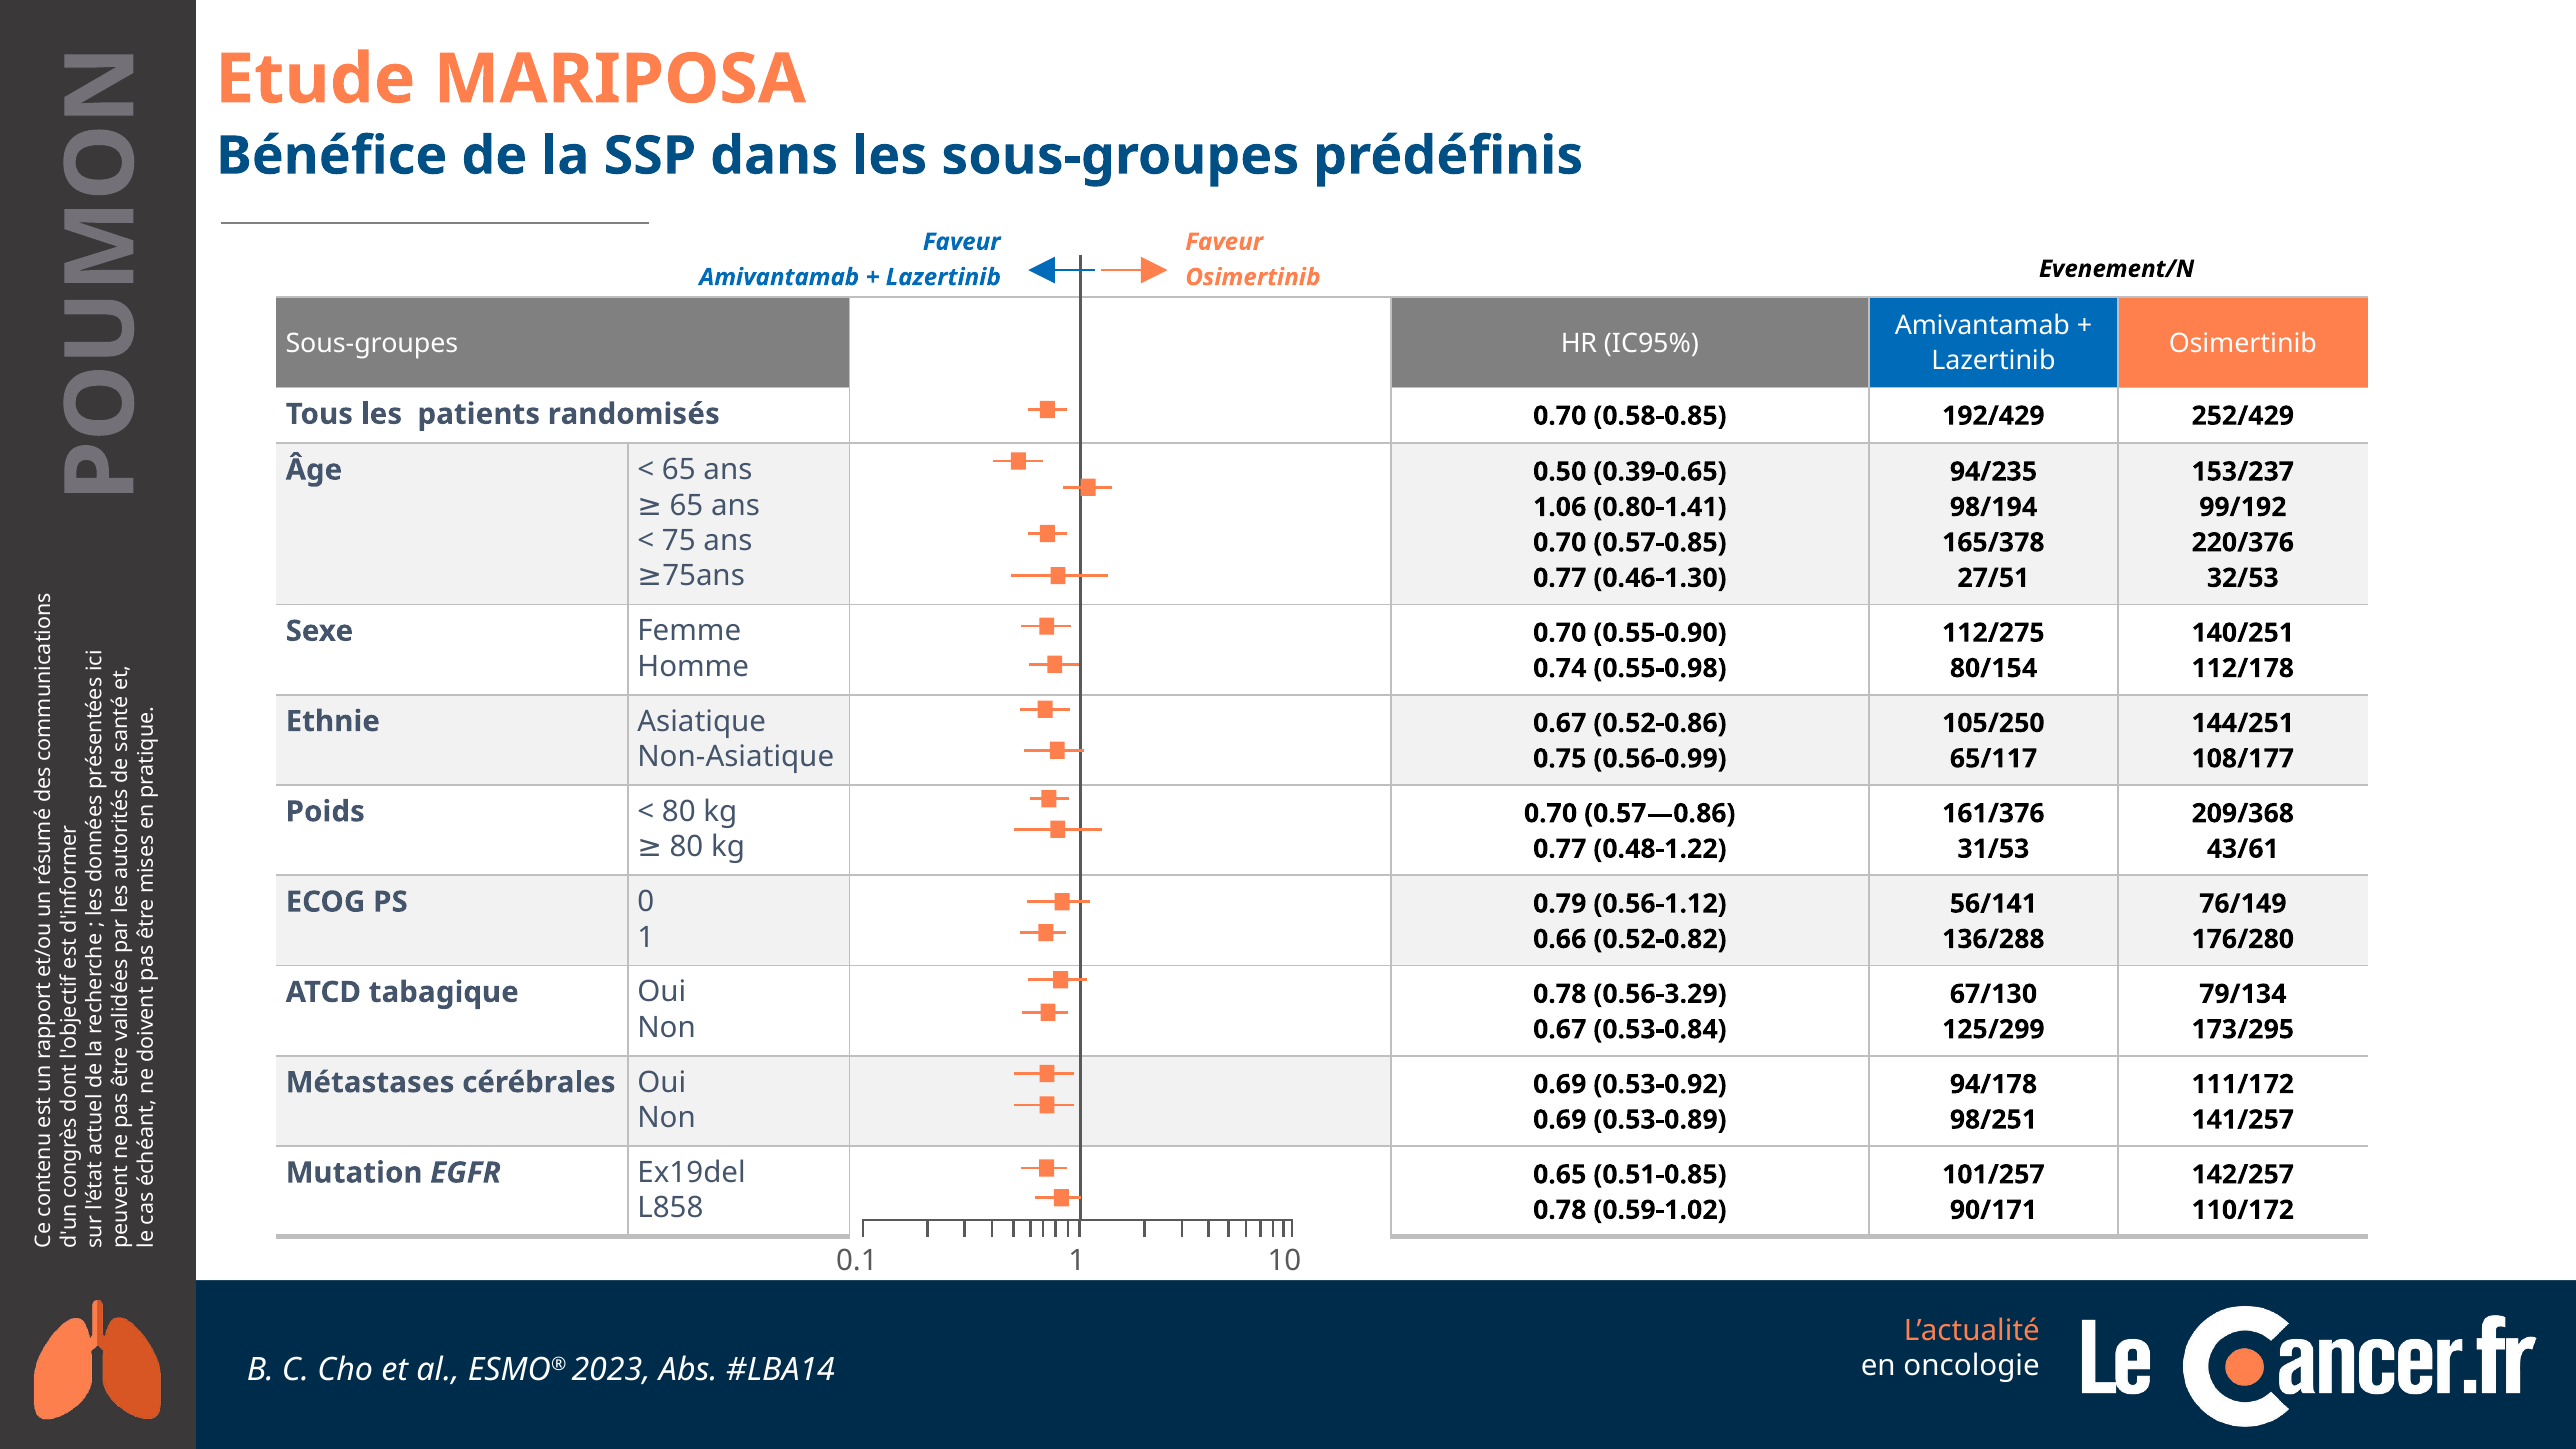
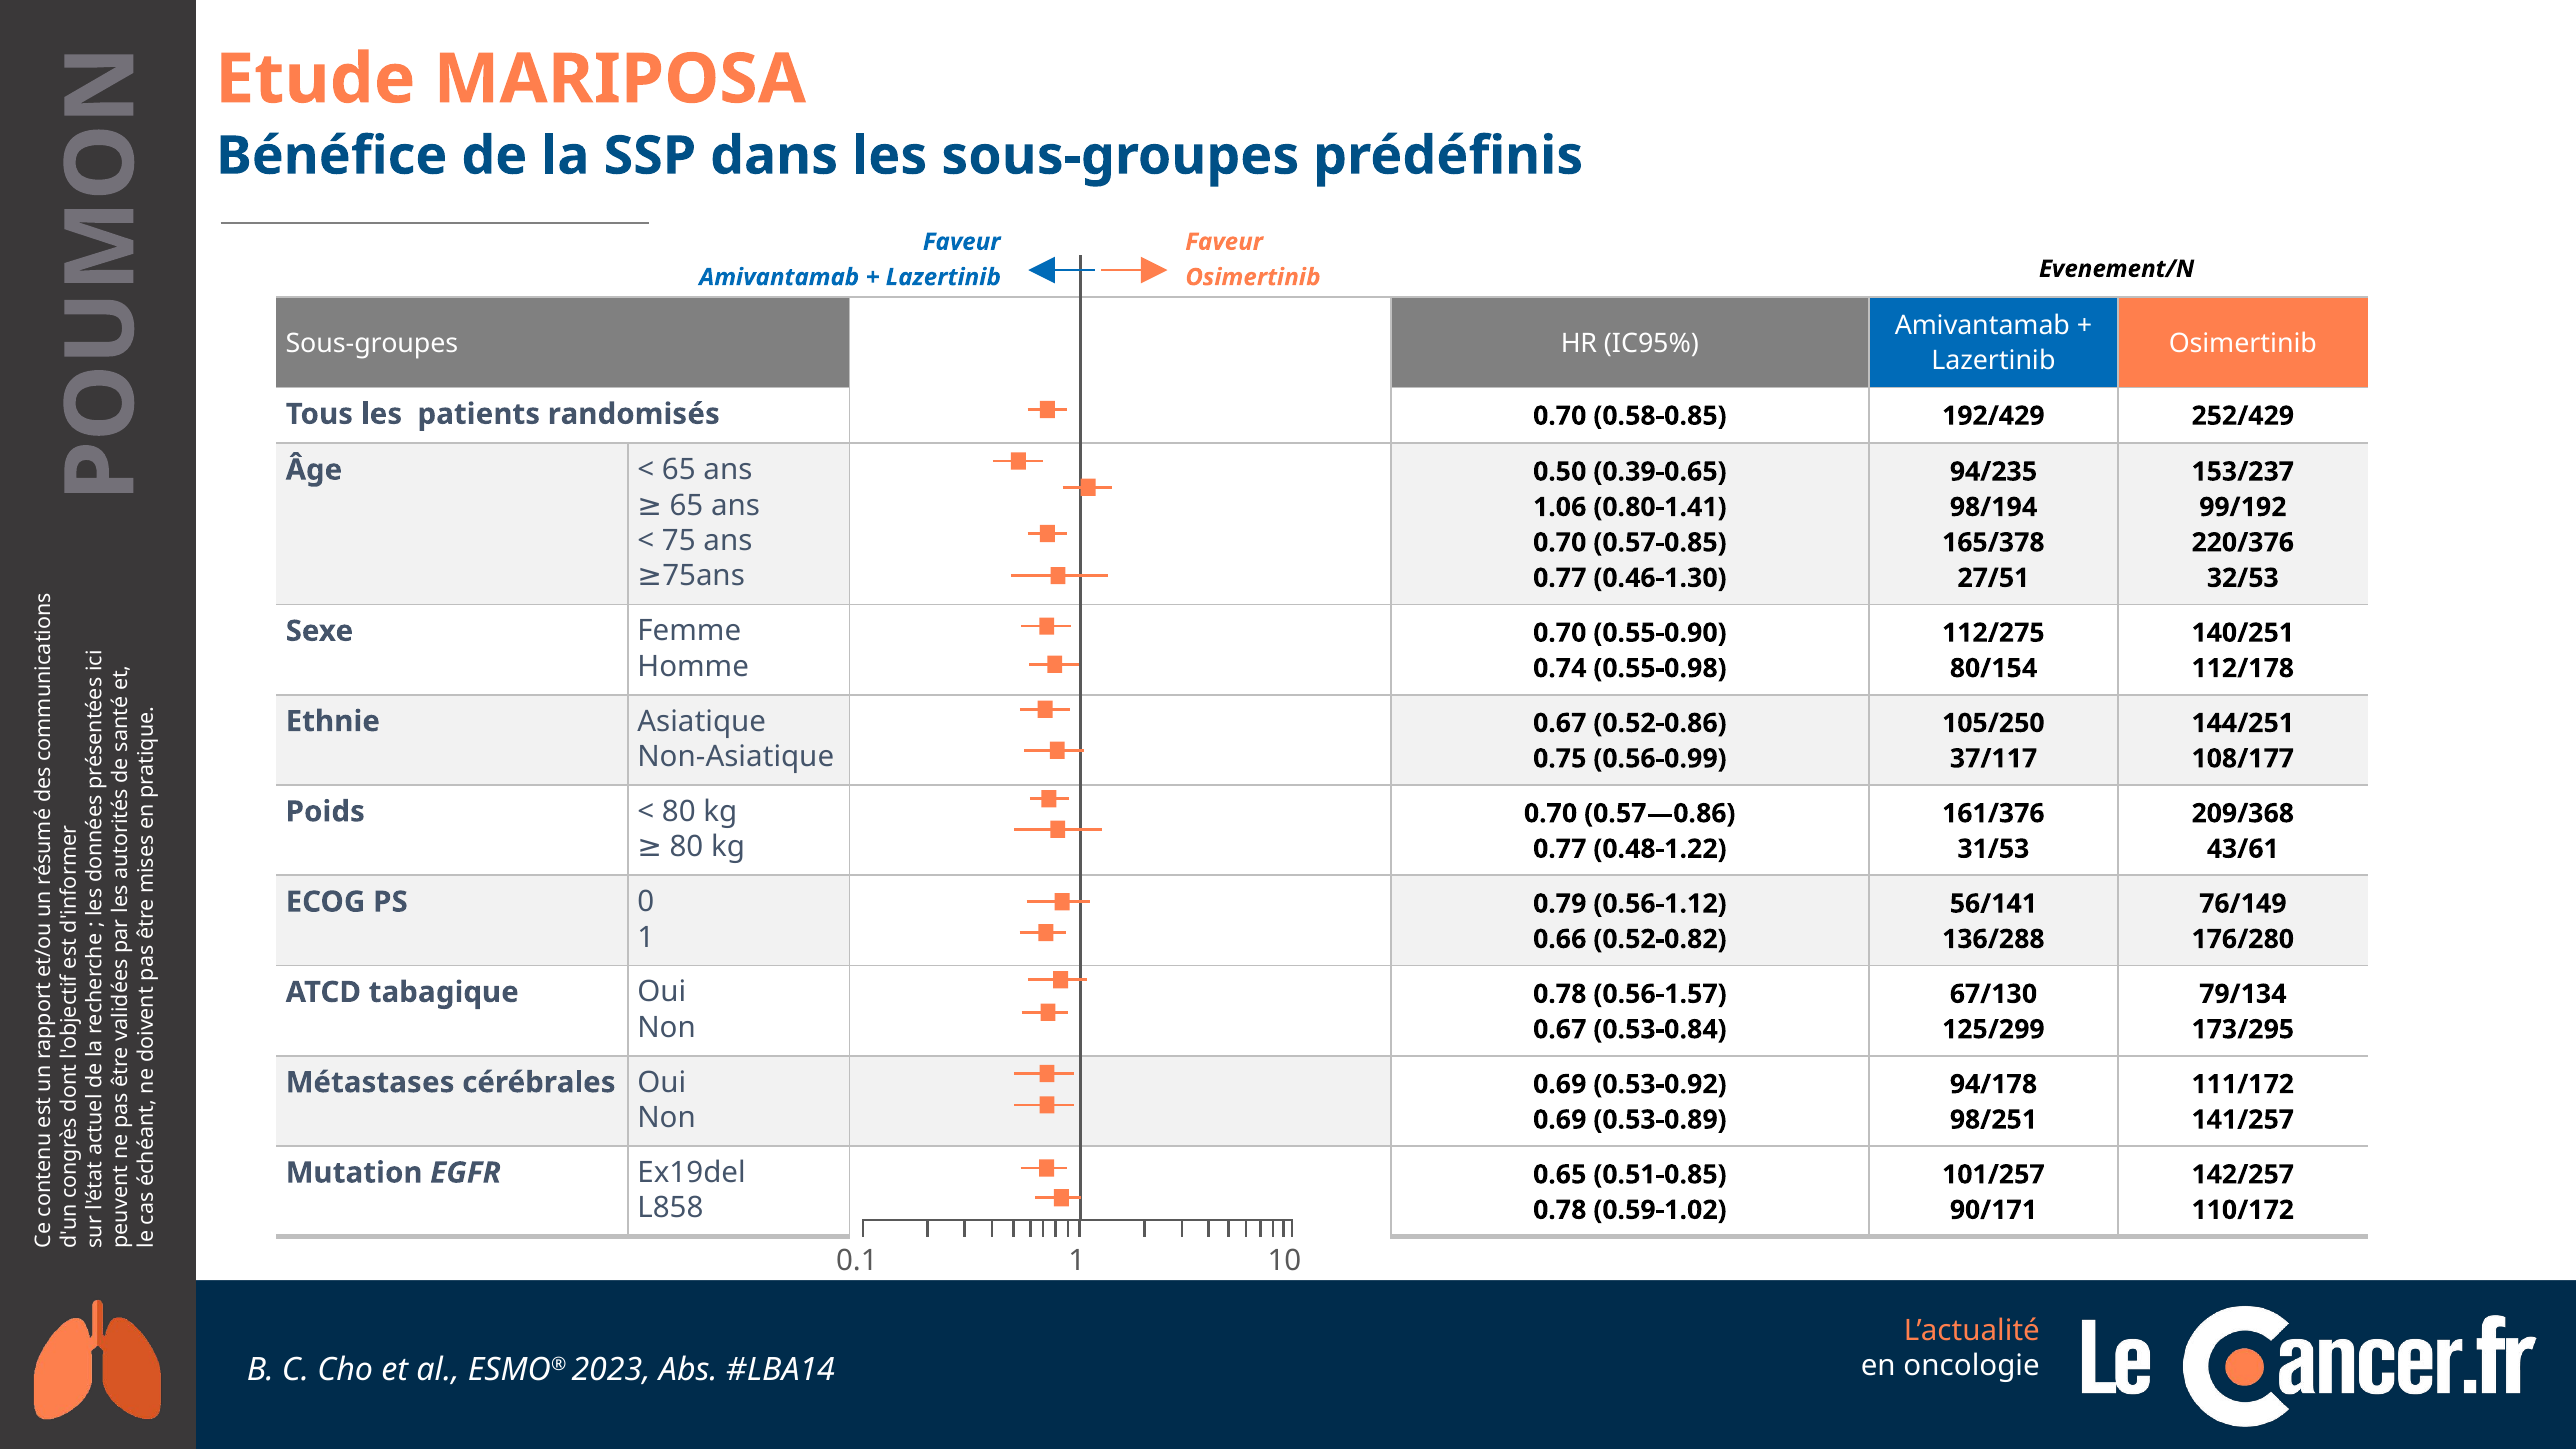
65/117: 65/117 -> 37/117
0.56-3.29: 0.56-3.29 -> 0.56-1.57
